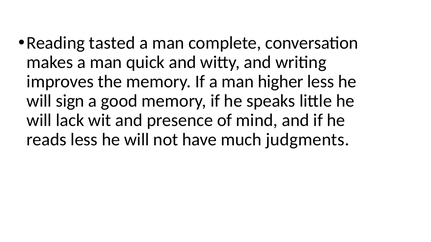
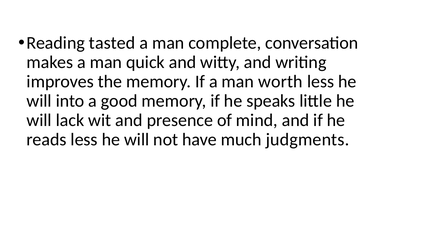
higher: higher -> worth
sign: sign -> into
